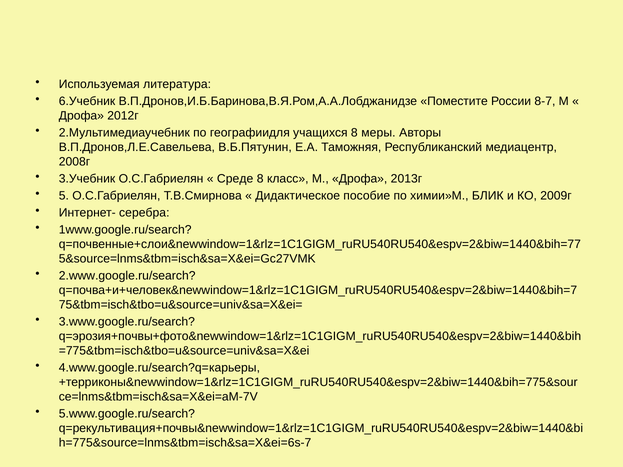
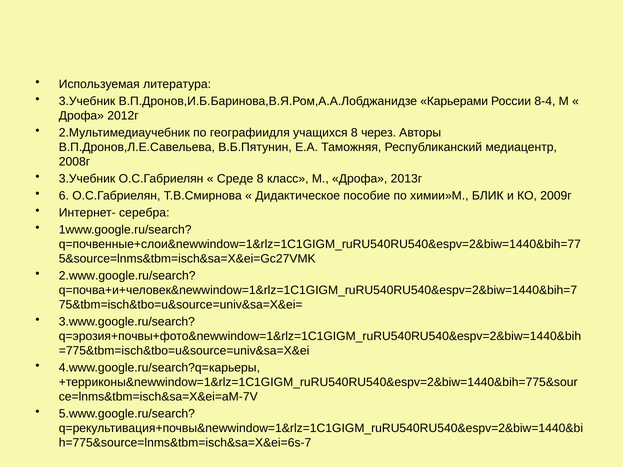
6.Учебник at (87, 101): 6.Учебник -> 3.Учебник
Поместите: Поместите -> Карьерами
8-7: 8-7 -> 8-4
меры: меры -> через
5: 5 -> 6
